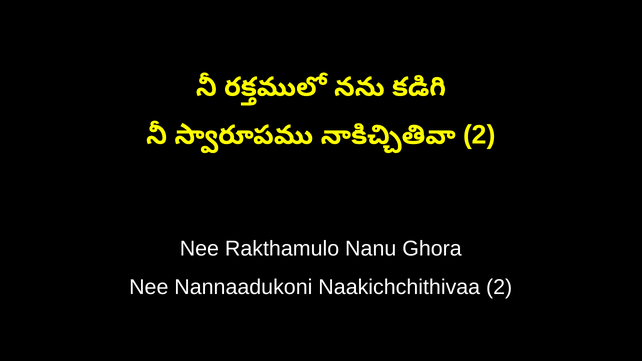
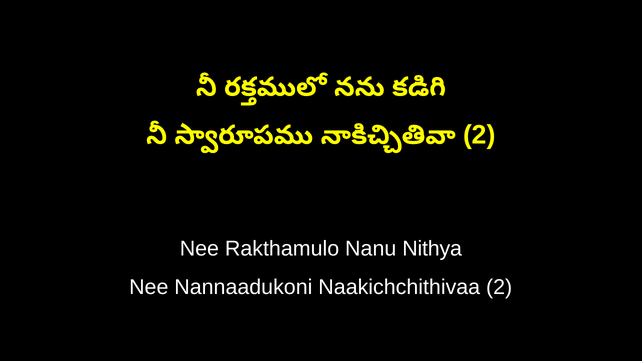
Ghora: Ghora -> Nithya
